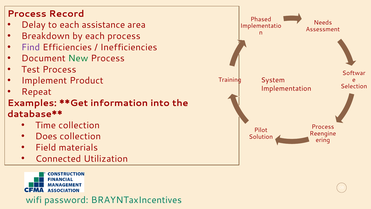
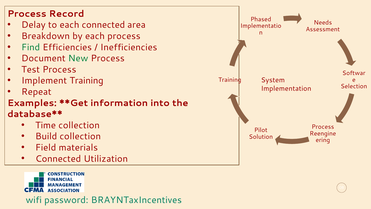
each assistance: assistance -> connected
Find colour: purple -> green
Implement Product: Product -> Training
Does: Does -> Build
